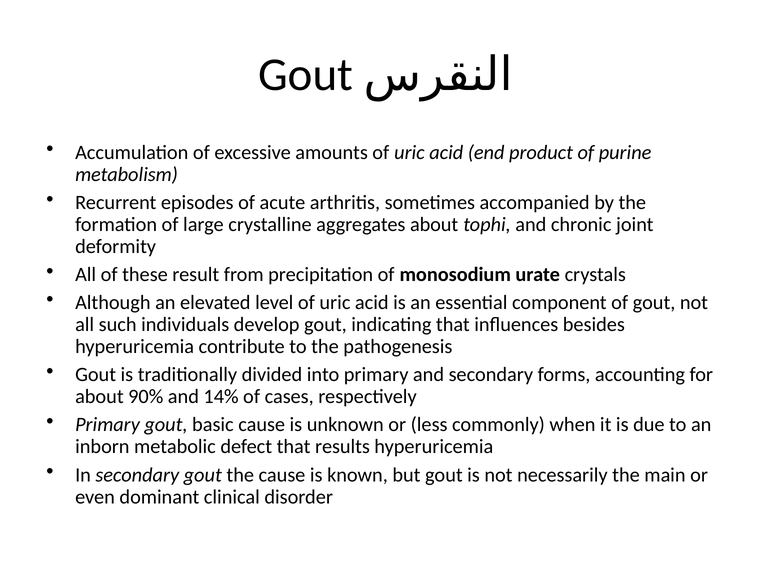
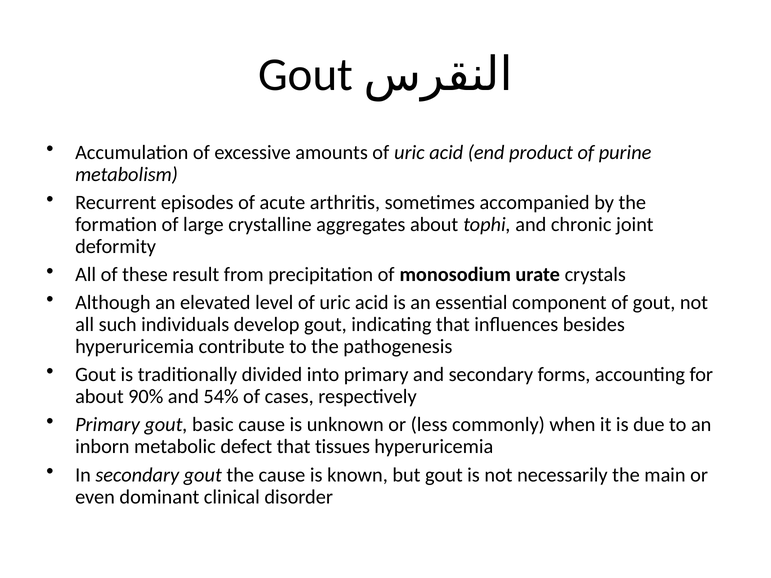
14%: 14% -> 54%
results: results -> tissues
